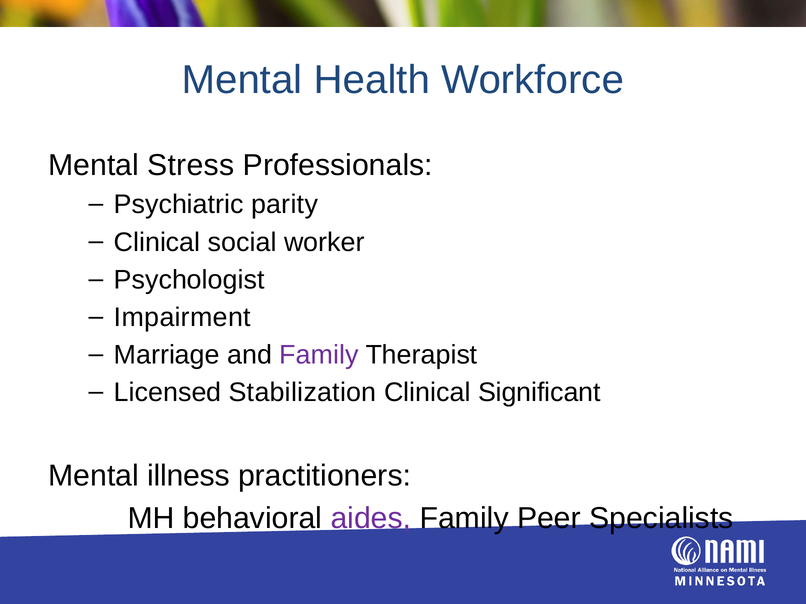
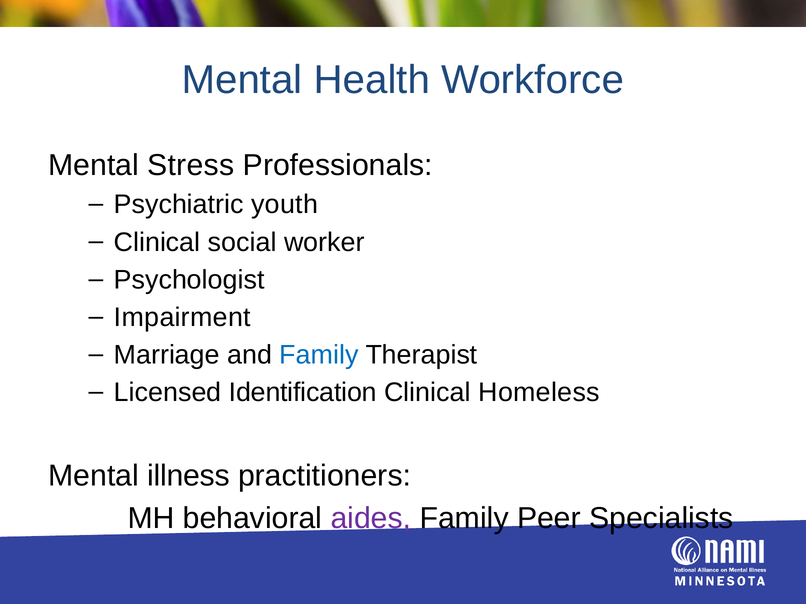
parity: parity -> youth
Family at (319, 355) colour: purple -> blue
Stabilization: Stabilization -> Identification
Significant: Significant -> Homeless
